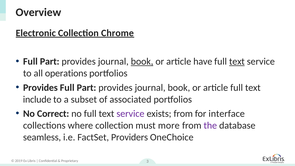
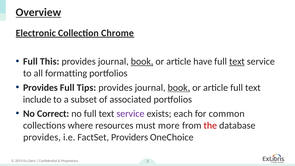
Overview underline: none -> present
Part at (50, 61): Part -> This
operations: operations -> formatting
Part at (86, 88): Part -> Tips
book at (179, 88) underline: none -> present
exists from: from -> each
interface: interface -> common
where collection: collection -> resources
the colour: purple -> red
seamless at (42, 137): seamless -> provides
